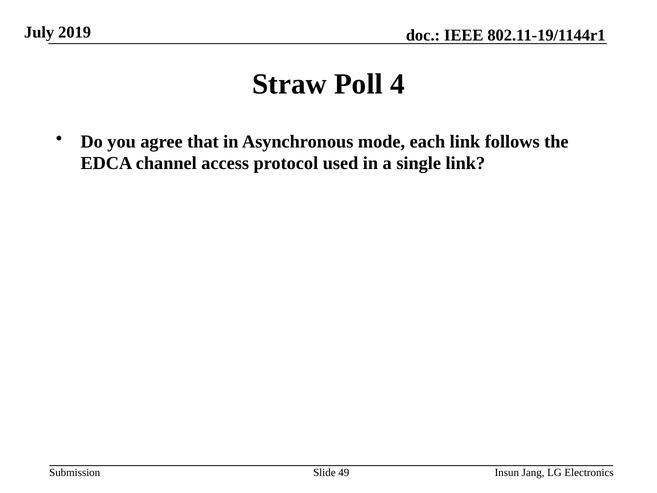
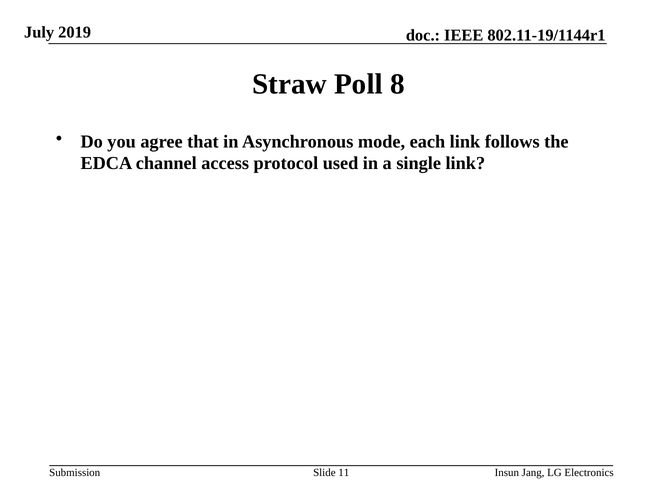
4: 4 -> 8
49: 49 -> 11
